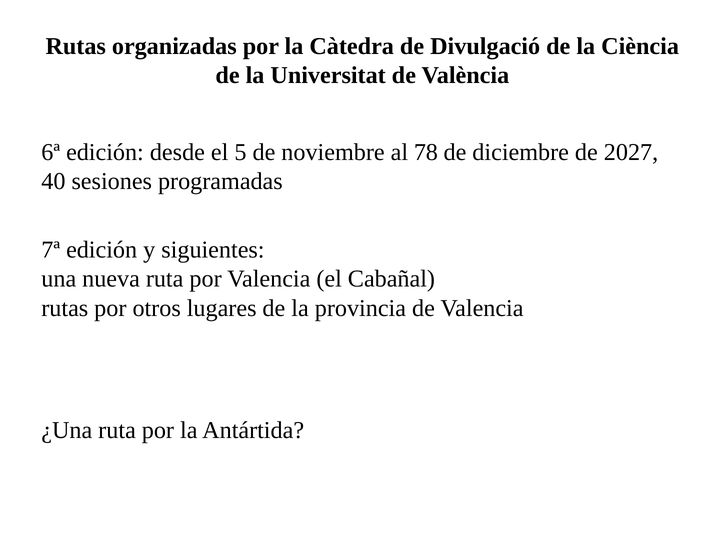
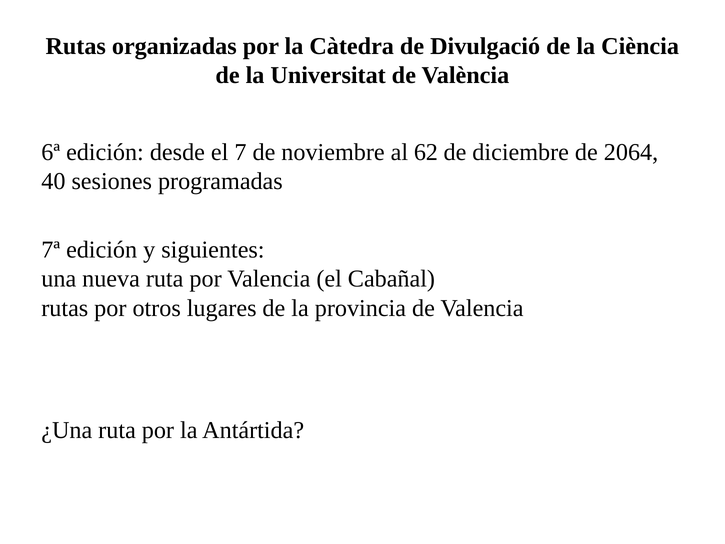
5: 5 -> 7
78: 78 -> 62
2027: 2027 -> 2064
